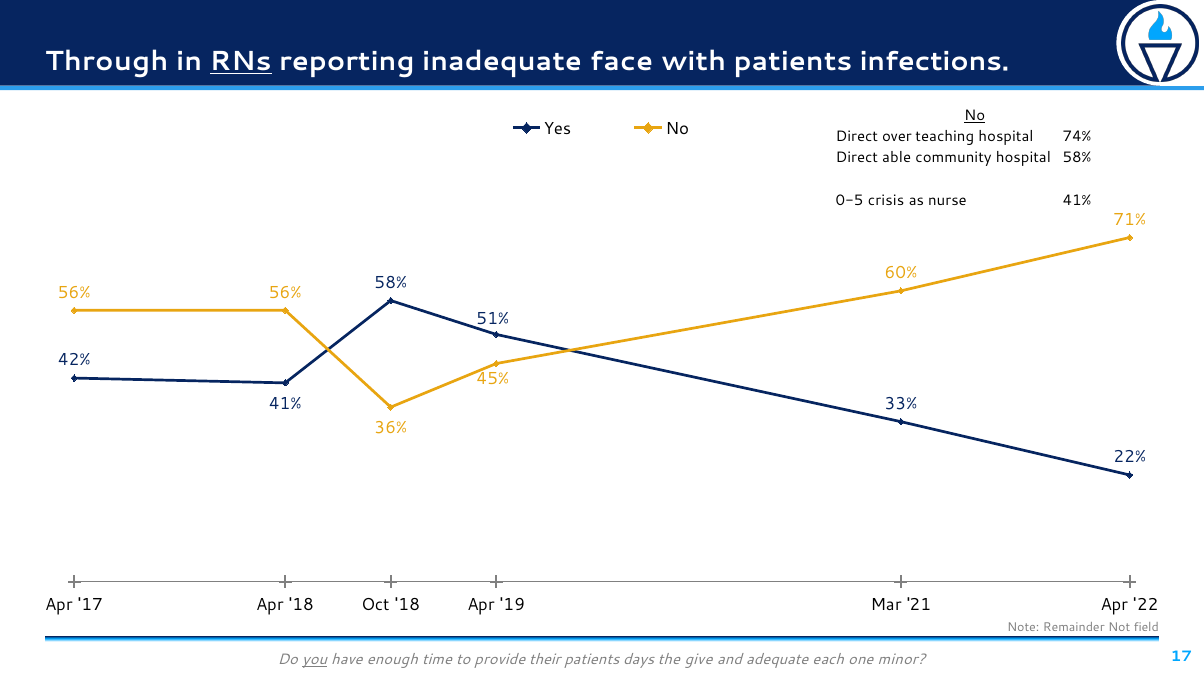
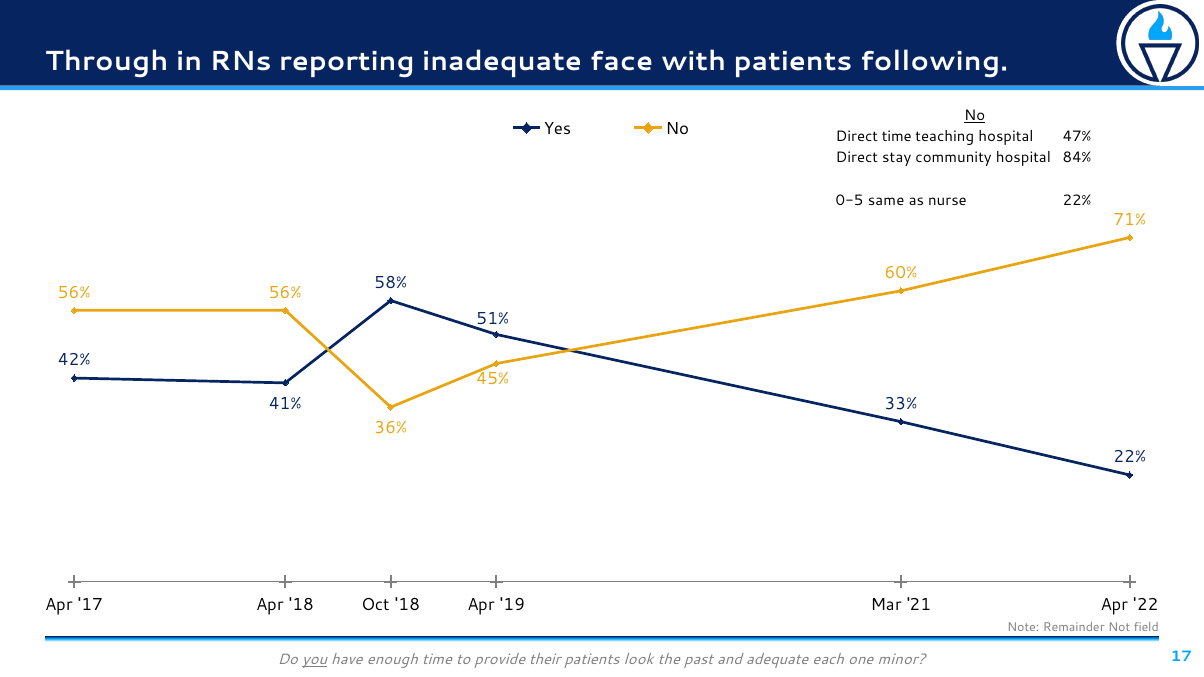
RNs underline: present -> none
infections: infections -> following
Direct over: over -> time
74%: 74% -> 47%
able: able -> stay
hospital 58%: 58% -> 84%
crisis: crisis -> same
nurse 41%: 41% -> 22%
days: days -> look
give: give -> past
